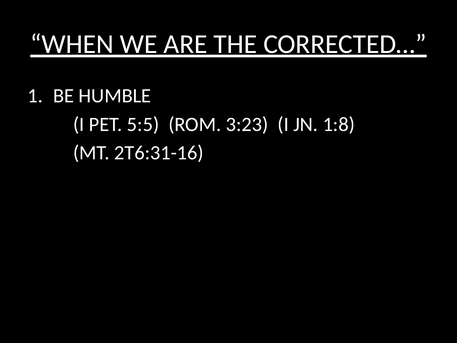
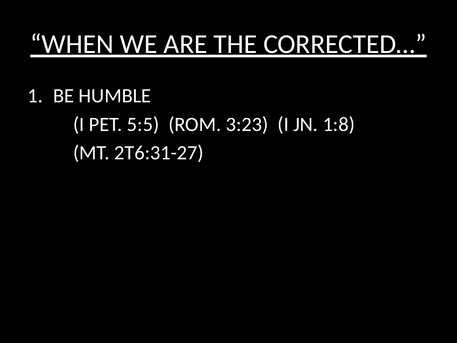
2T6:31-16: 2T6:31-16 -> 2T6:31-27
